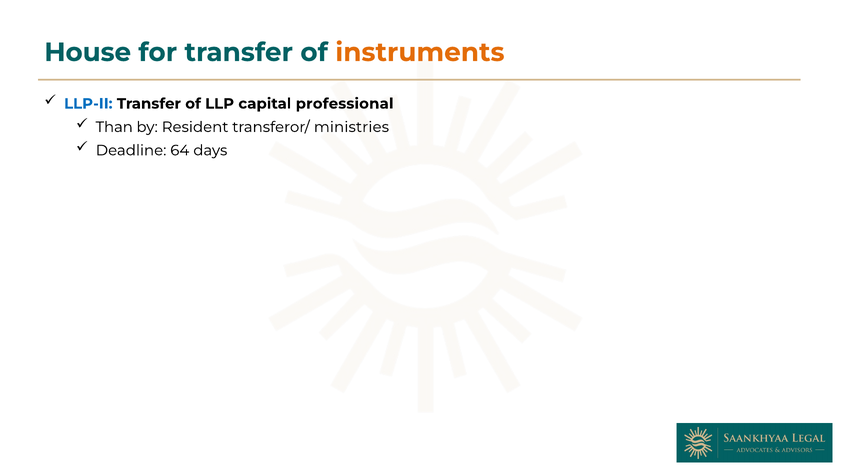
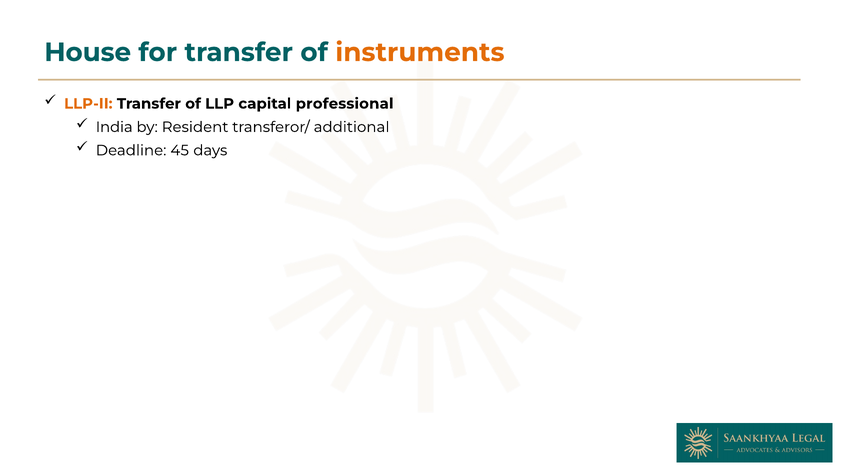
LLP-II colour: blue -> orange
Than: Than -> India
ministries: ministries -> additional
64: 64 -> 45
